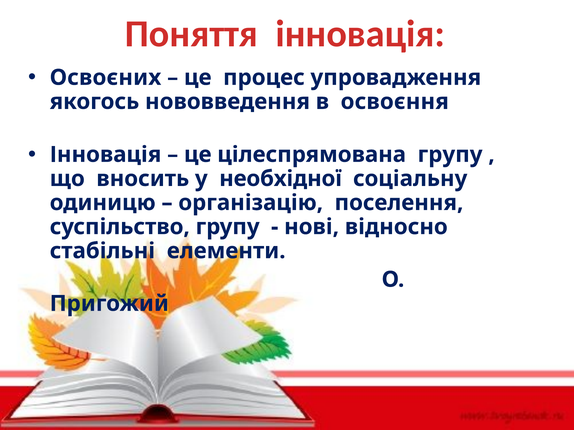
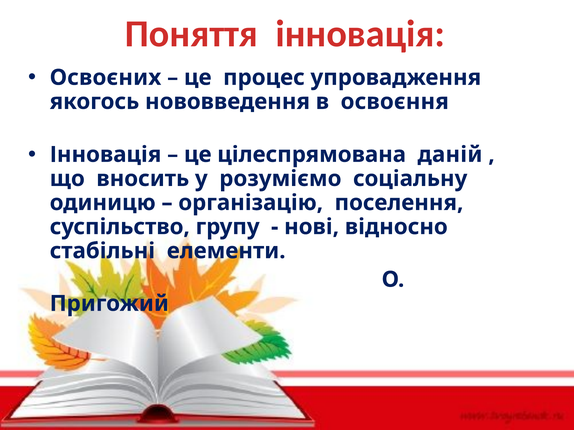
цілеспрямована групу: групу -> даній
необхідної: необхідної -> розуміємо
